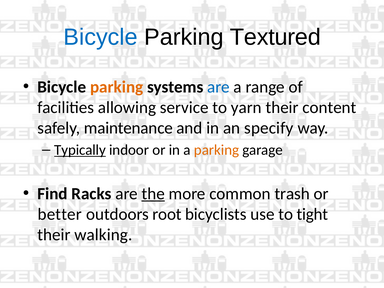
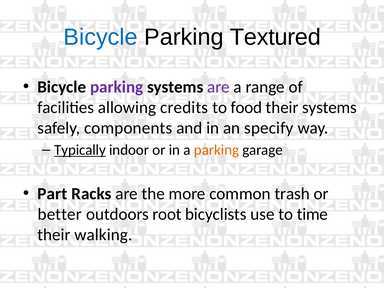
parking at (117, 87) colour: orange -> purple
are at (218, 87) colour: blue -> purple
service: service -> credits
yarn: yarn -> food
their content: content -> systems
maintenance: maintenance -> components
Find: Find -> Part
the underline: present -> none
tight: tight -> time
